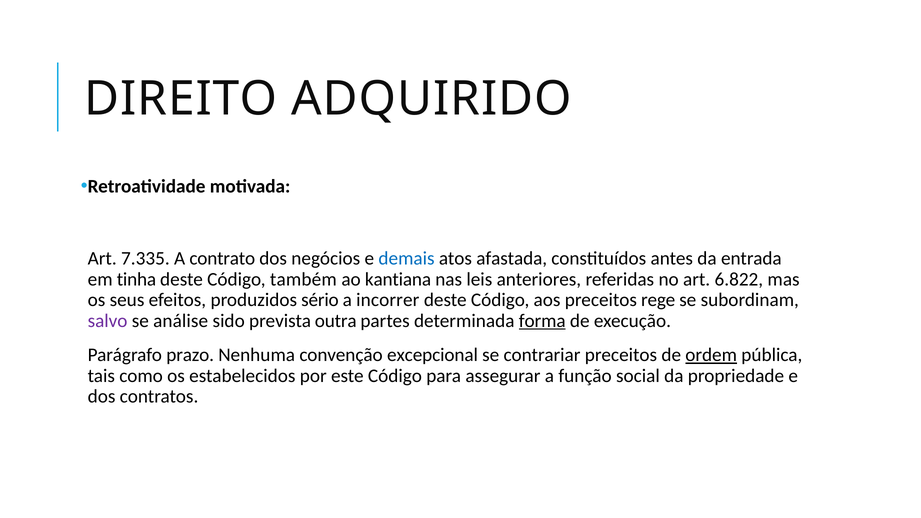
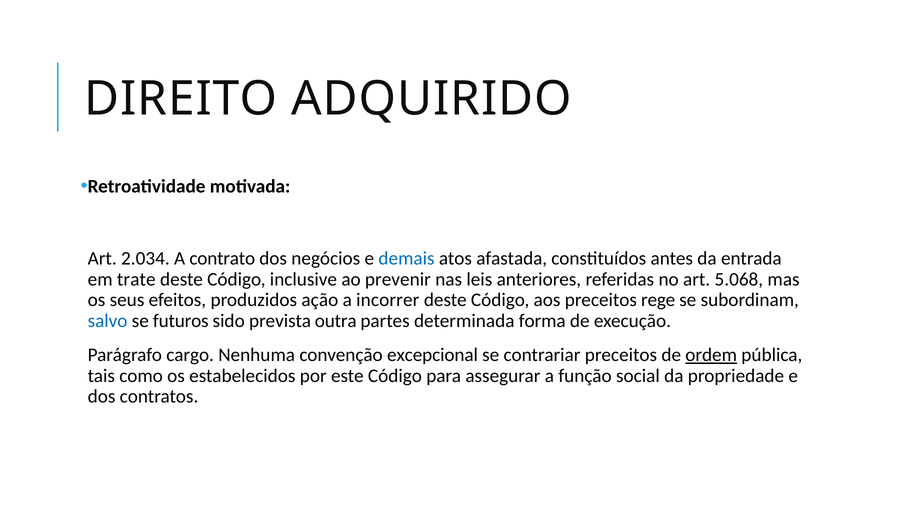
7.335: 7.335 -> 2.034
tinha: tinha -> trate
também: também -> inclusive
kantiana: kantiana -> prevenir
6.822: 6.822 -> 5.068
sério: sério -> ação
salvo colour: purple -> blue
análise: análise -> futuros
forma underline: present -> none
prazo: prazo -> cargo
